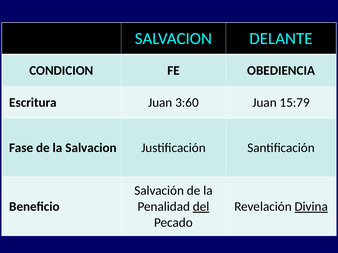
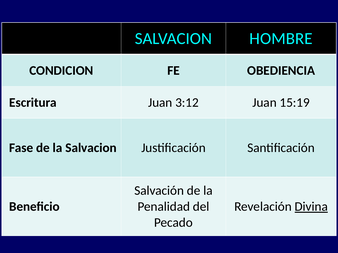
DELANTE: DELANTE -> HOMBRE
3:60: 3:60 -> 3:12
15:79: 15:79 -> 15:19
del underline: present -> none
